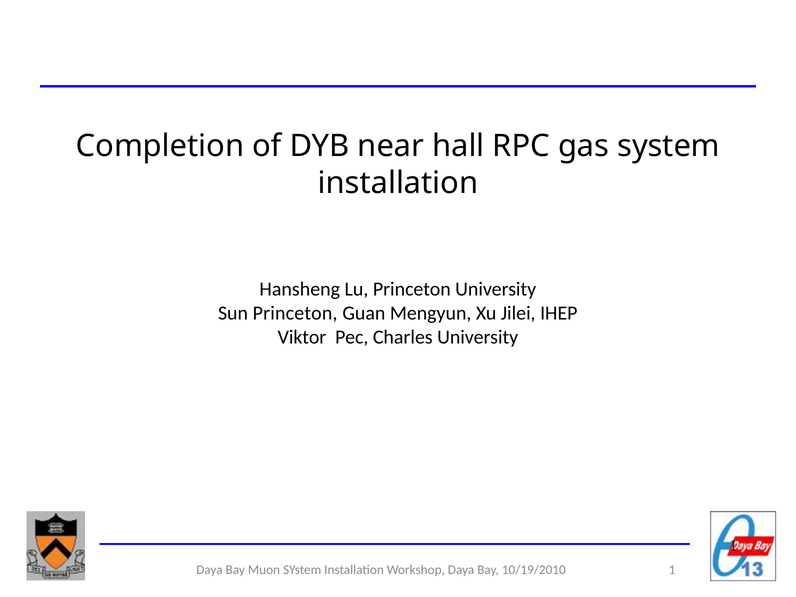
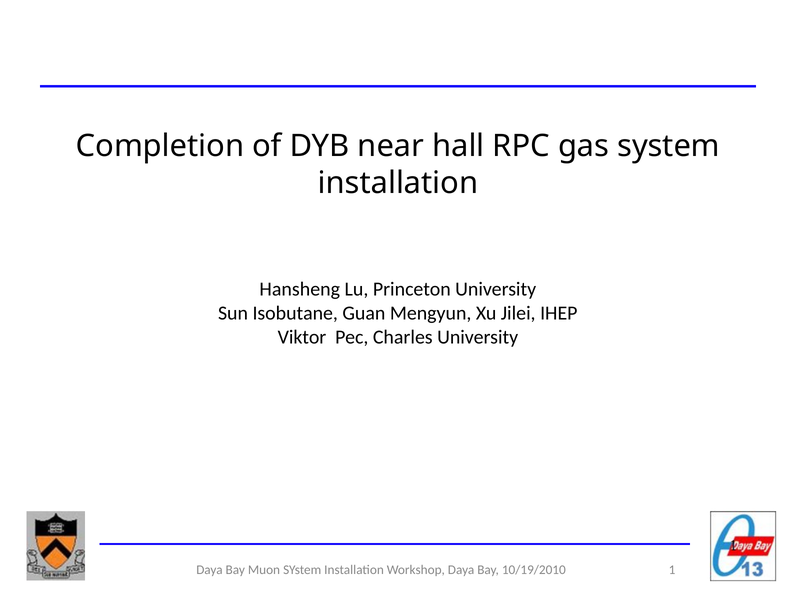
Sun Princeton: Princeton -> Isobutane
